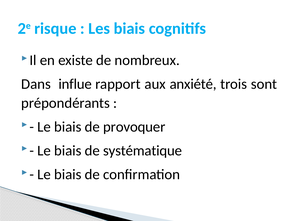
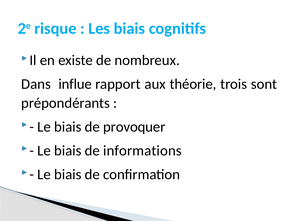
anxiété: anxiété -> théorie
systématique: systématique -> informations
